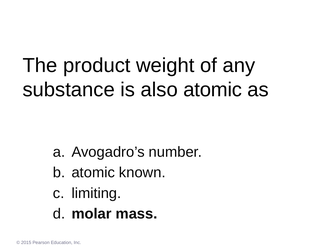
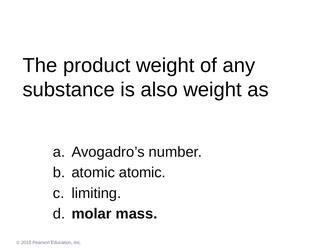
also atomic: atomic -> weight
atomic known: known -> atomic
